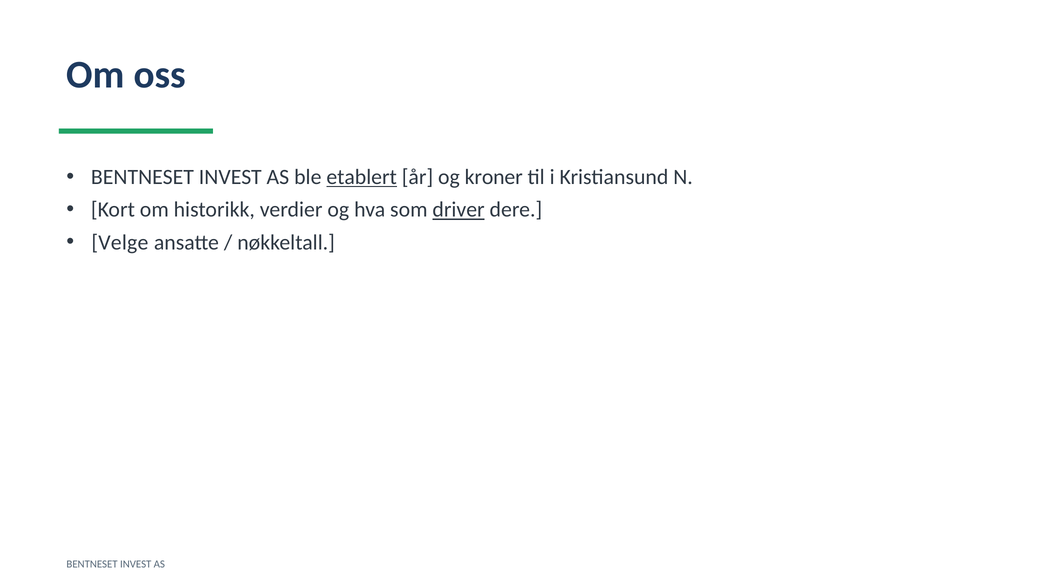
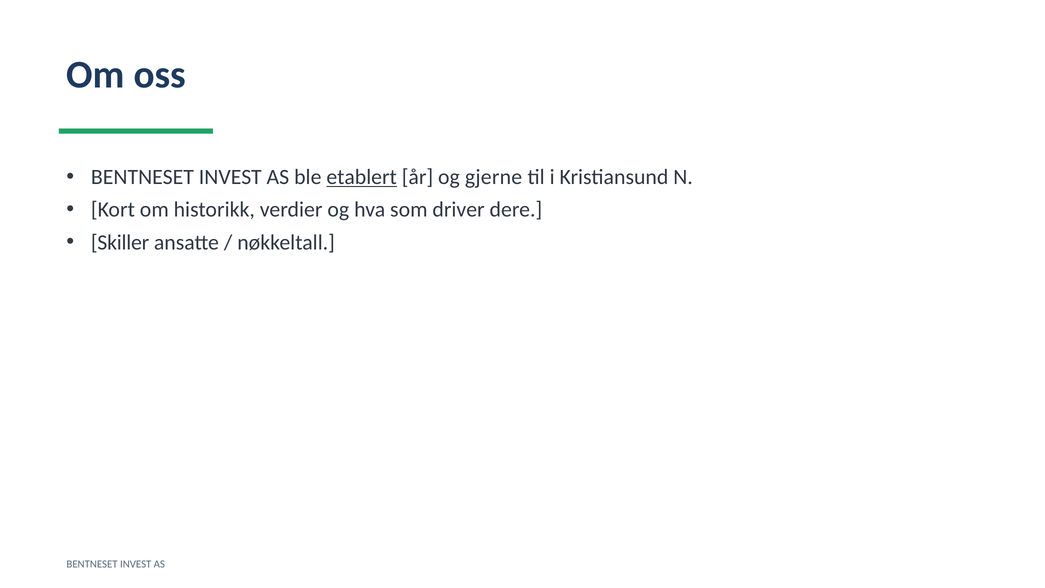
kroner: kroner -> gjerne
driver underline: present -> none
Velge: Velge -> Skiller
